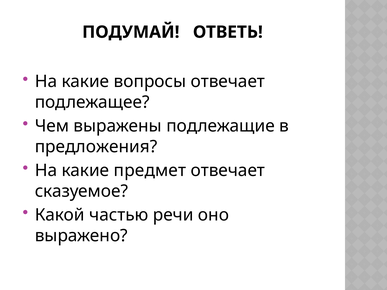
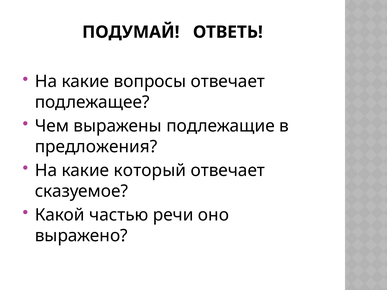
предмет: предмет -> который
